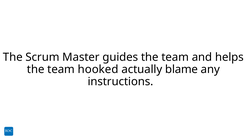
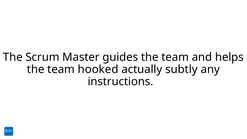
blame: blame -> subtly
